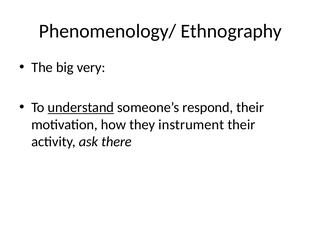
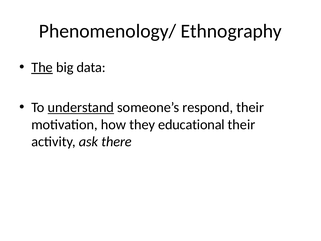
The underline: none -> present
very: very -> data
instrument: instrument -> educational
